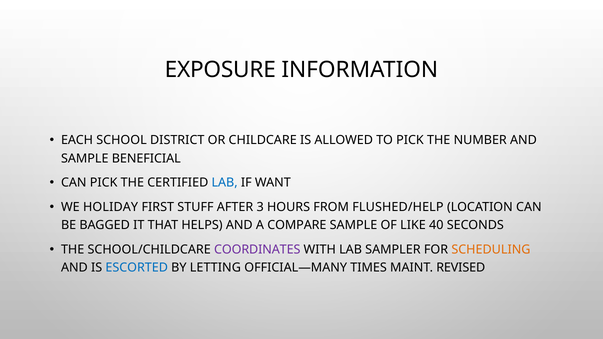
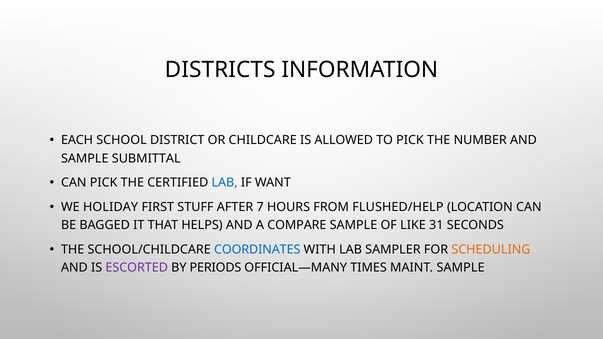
EXPOSURE: EXPOSURE -> DISTRICTS
BENEFICIAL: BENEFICIAL -> SUBMITTAL
3: 3 -> 7
40: 40 -> 31
COORDINATES colour: purple -> blue
ESCORTED colour: blue -> purple
LETTING: LETTING -> PERIODS
MAINT REVISED: REVISED -> SAMPLE
